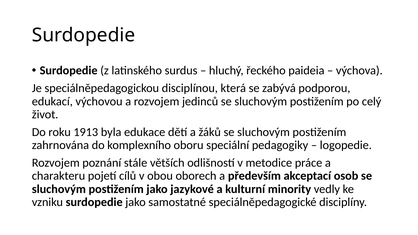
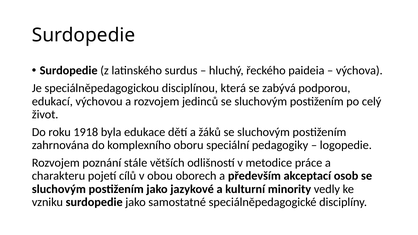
1913: 1913 -> 1918
